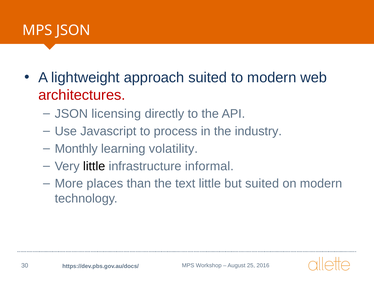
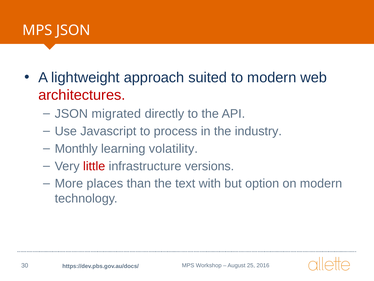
licensing: licensing -> migrated
little at (94, 166) colour: black -> red
informal: informal -> versions
text little: little -> with
but suited: suited -> option
